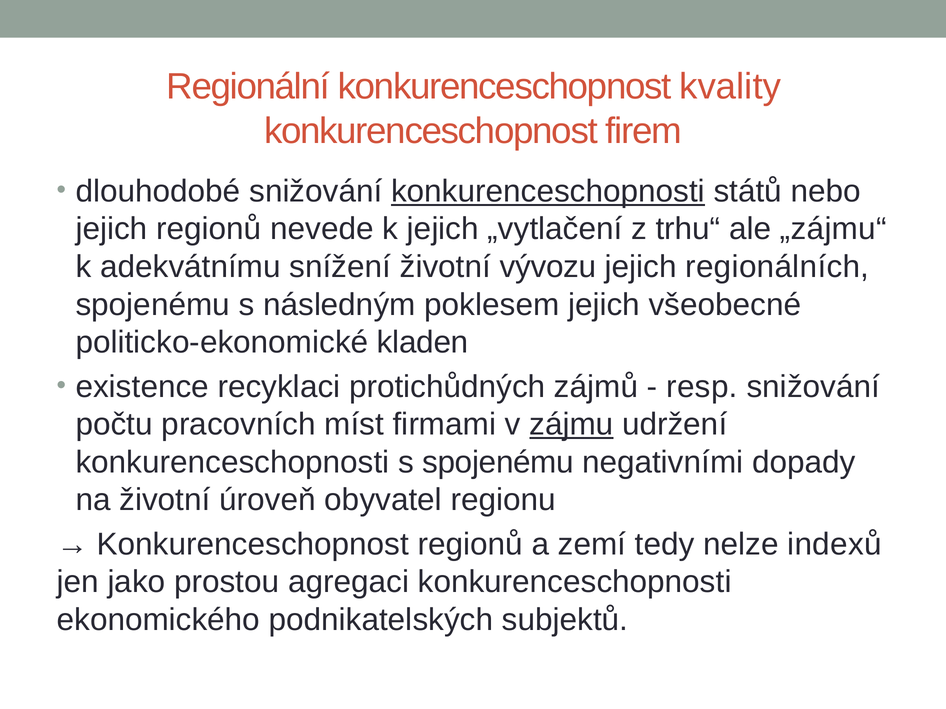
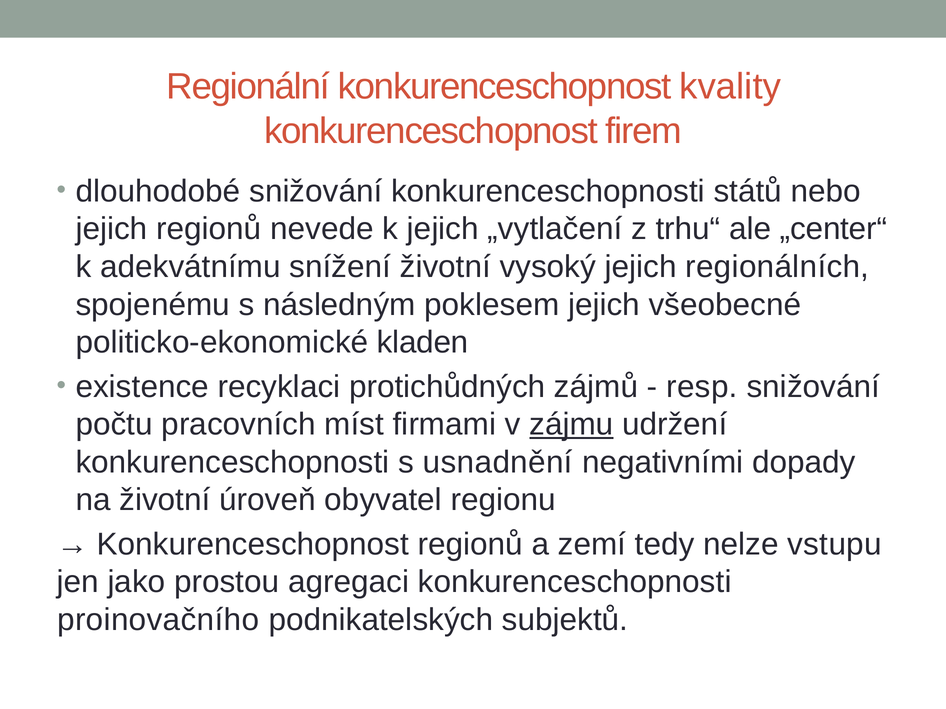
konkurenceschopnosti at (548, 191) underline: present -> none
„zájmu“: „zájmu“ -> „center“
vývozu: vývozu -> vysoký
s spojenému: spojenému -> usnadnění
indexů: indexů -> vstupu
ekonomického: ekonomického -> proinovačního
